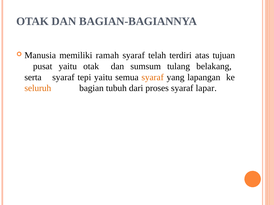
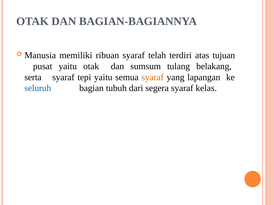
ramah: ramah -> ribuan
seluruh colour: orange -> blue
proses: proses -> segera
lapar: lapar -> kelas
